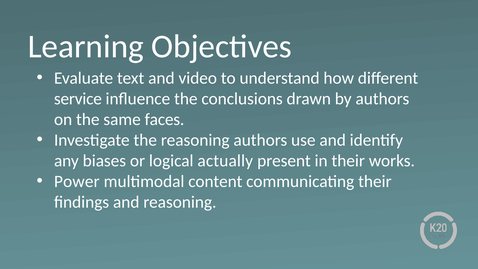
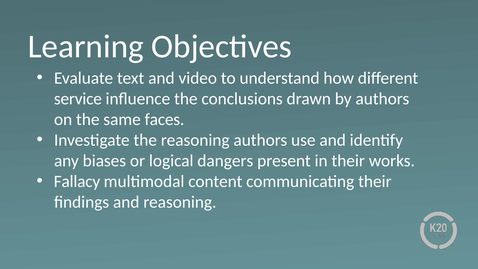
actually: actually -> dangers
Power: Power -> Fallacy
